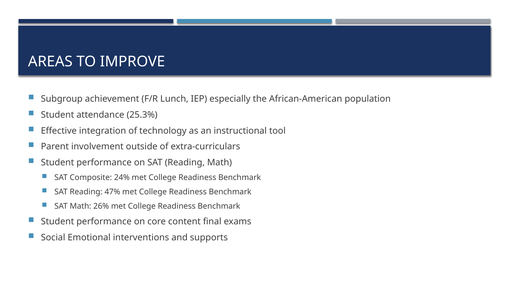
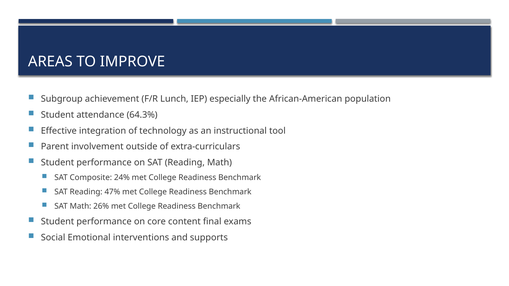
25.3%: 25.3% -> 64.3%
